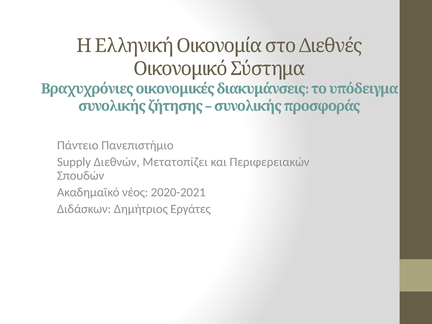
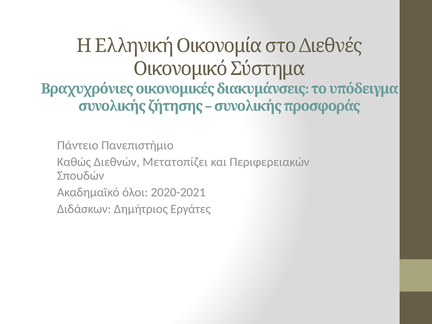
Supply: Supply -> Καθώς
νέος: νέος -> όλοι
